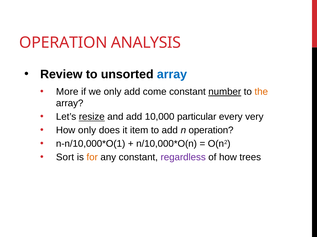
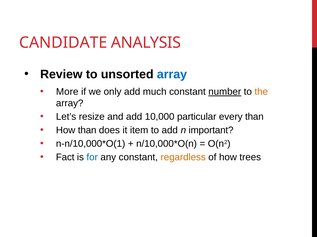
OPERATION at (63, 43): OPERATION -> CANDIDATE
come: come -> much
resize underline: present -> none
every very: very -> than
How only: only -> than
n operation: operation -> important
Sort: Sort -> Fact
for colour: orange -> blue
regardless colour: purple -> orange
